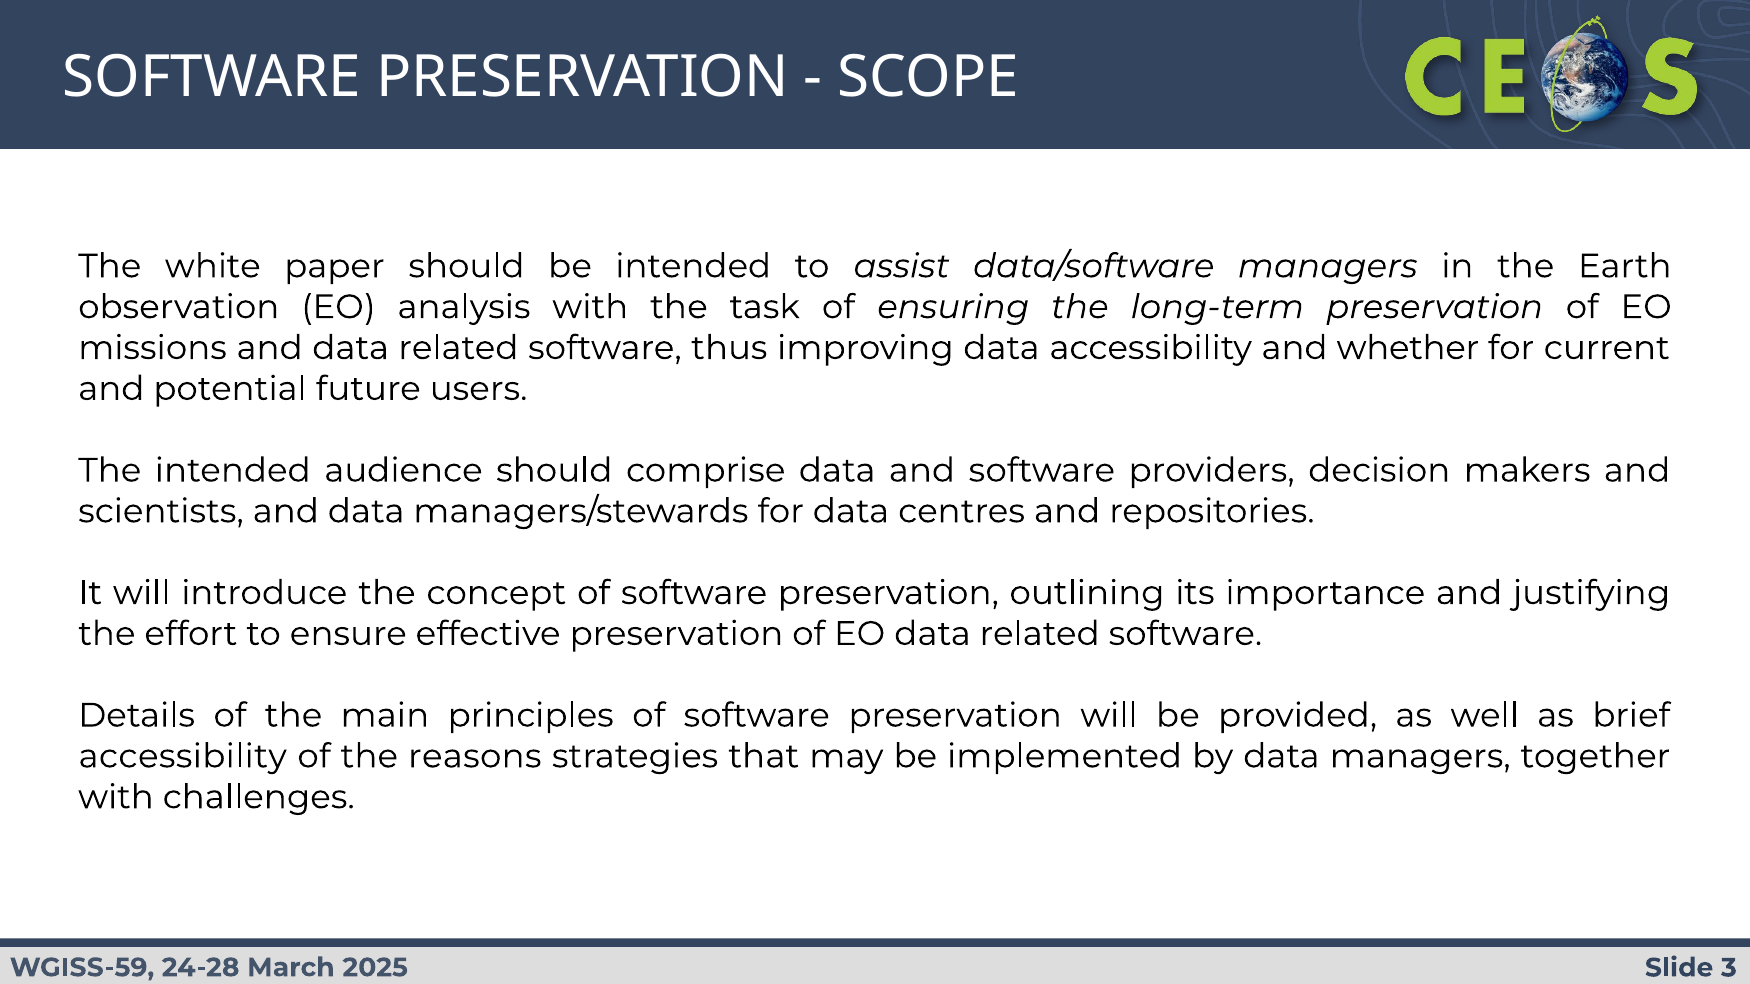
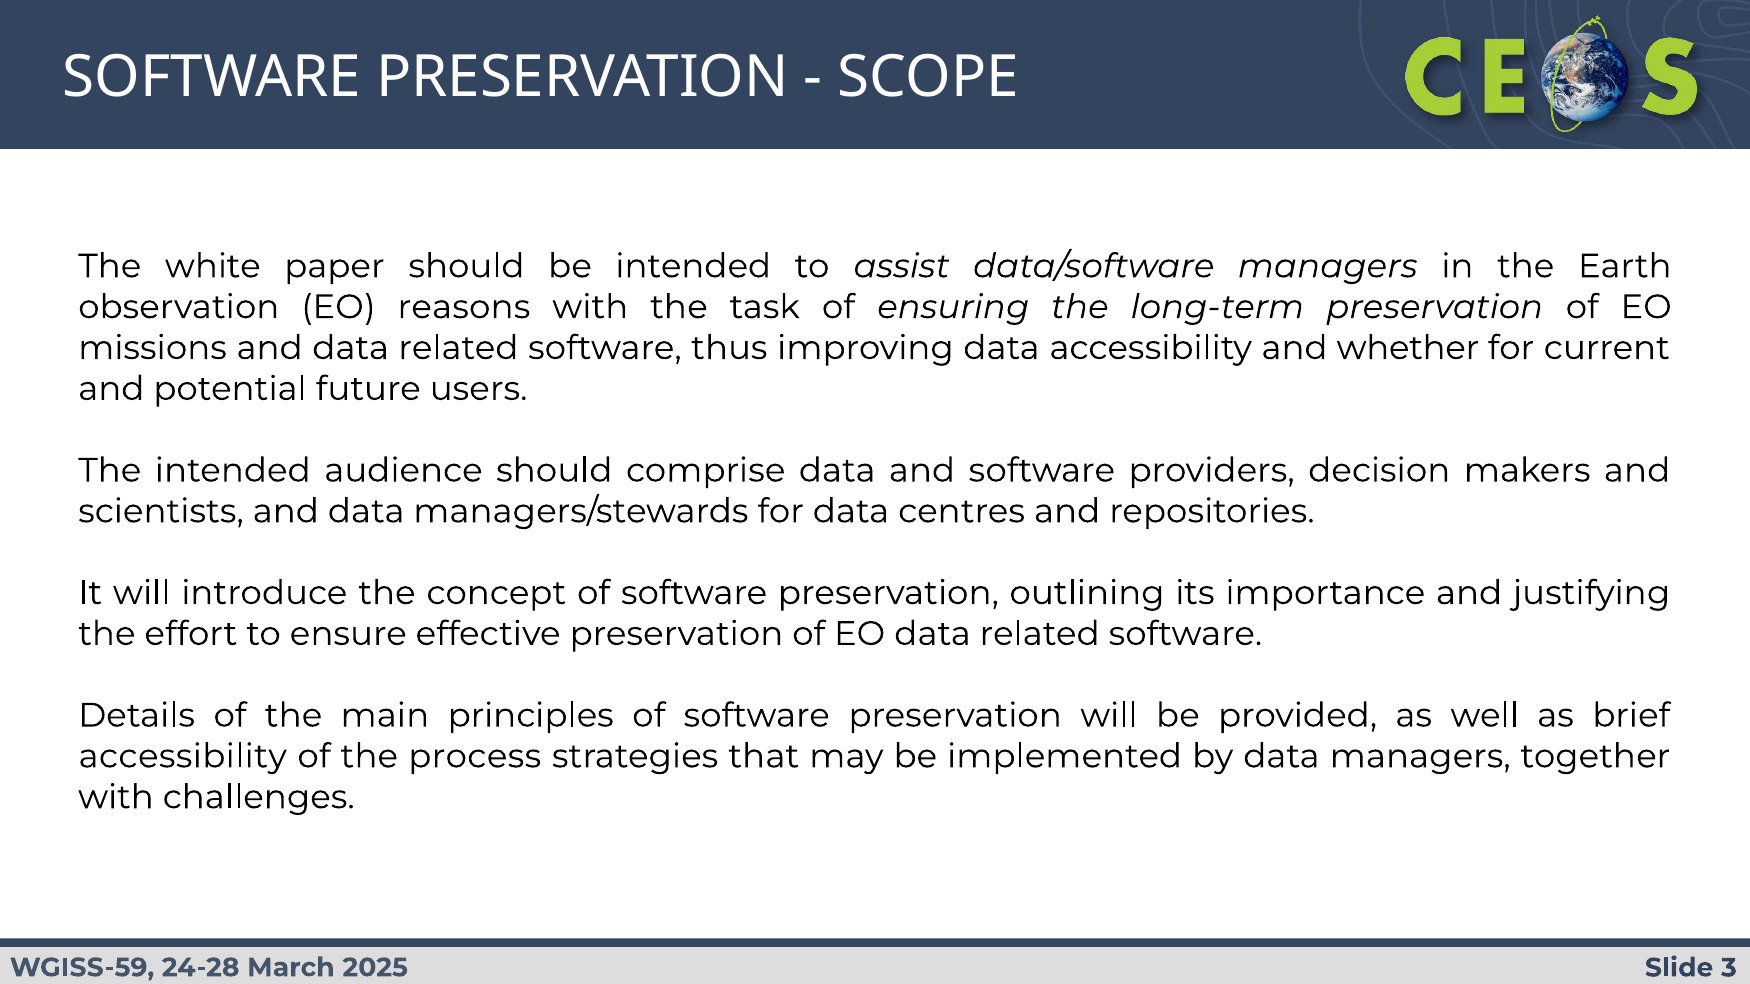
analysis: analysis -> reasons
reasons: reasons -> process
